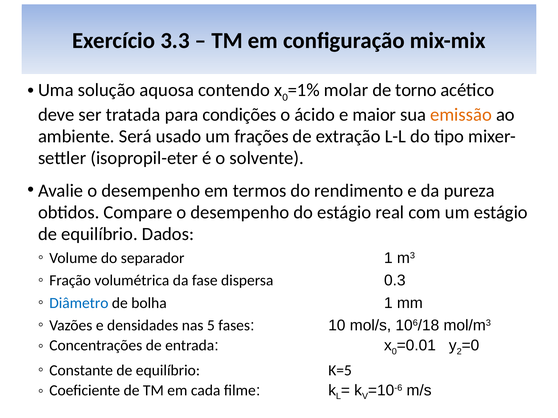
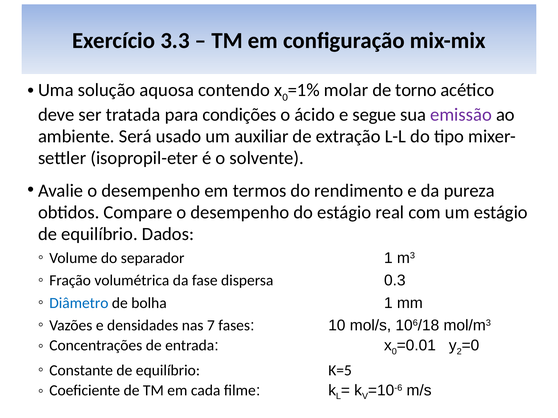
maior: maior -> segue
emissão colour: orange -> purple
frações: frações -> auxiliar
5: 5 -> 7
